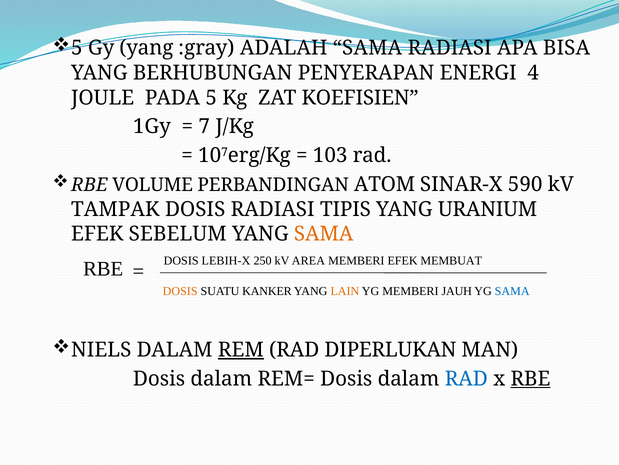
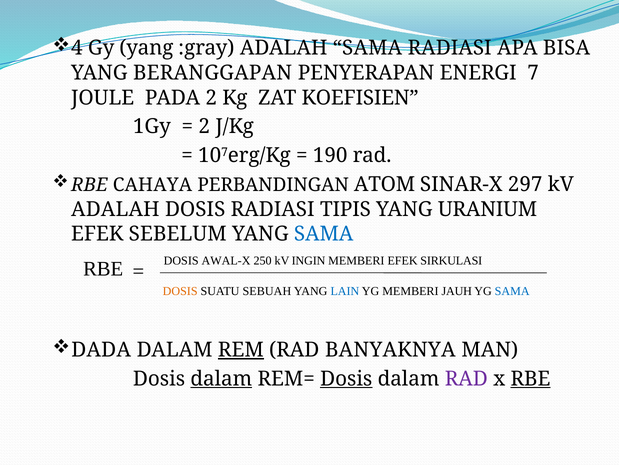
5 at (77, 48): 5 -> 4
BERHUBUNGAN: BERHUBUNGAN -> BERANGGAPAN
4: 4 -> 7
PADA 5: 5 -> 2
7 at (204, 126): 7 -> 2
103: 103 -> 190
VOLUME: VOLUME -> CAHAYA
590: 590 -> 297
TAMPAK at (115, 209): TAMPAK -> ADALAH
SAMA at (324, 234) colour: orange -> blue
LEBIH-X: LEBIH-X -> AWAL-X
AREA: AREA -> INGIN
MEMBUAT: MEMBUAT -> SIRKULASI
KANKER: KANKER -> SEBUAH
LAIN colour: orange -> blue
NIELS: NIELS -> DADA
DIPERLUKAN: DIPERLUKAN -> BANYAKNYA
dalam at (221, 378) underline: none -> present
Dosis at (346, 378) underline: none -> present
RAD at (466, 378) colour: blue -> purple
